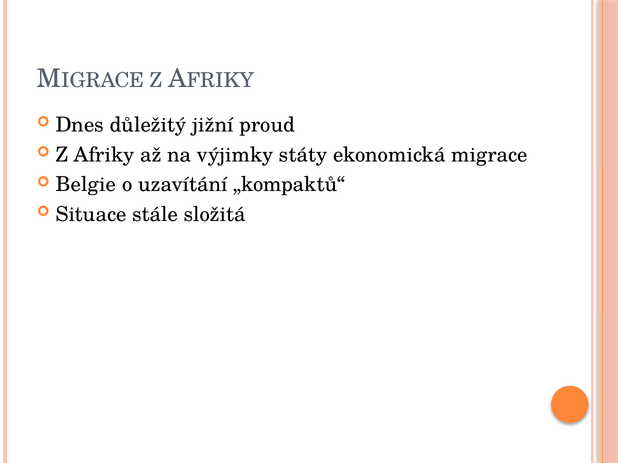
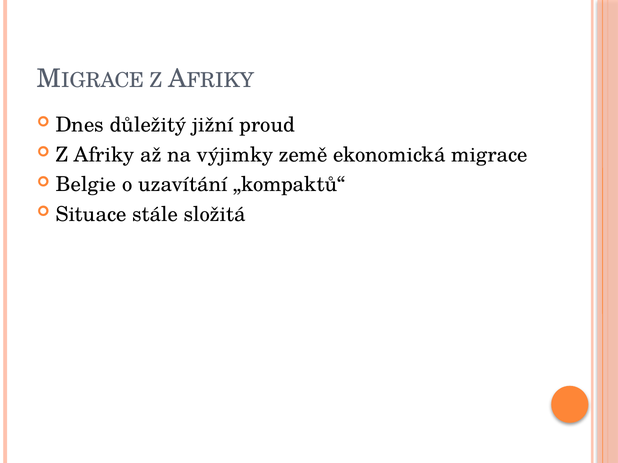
státy: státy -> země
